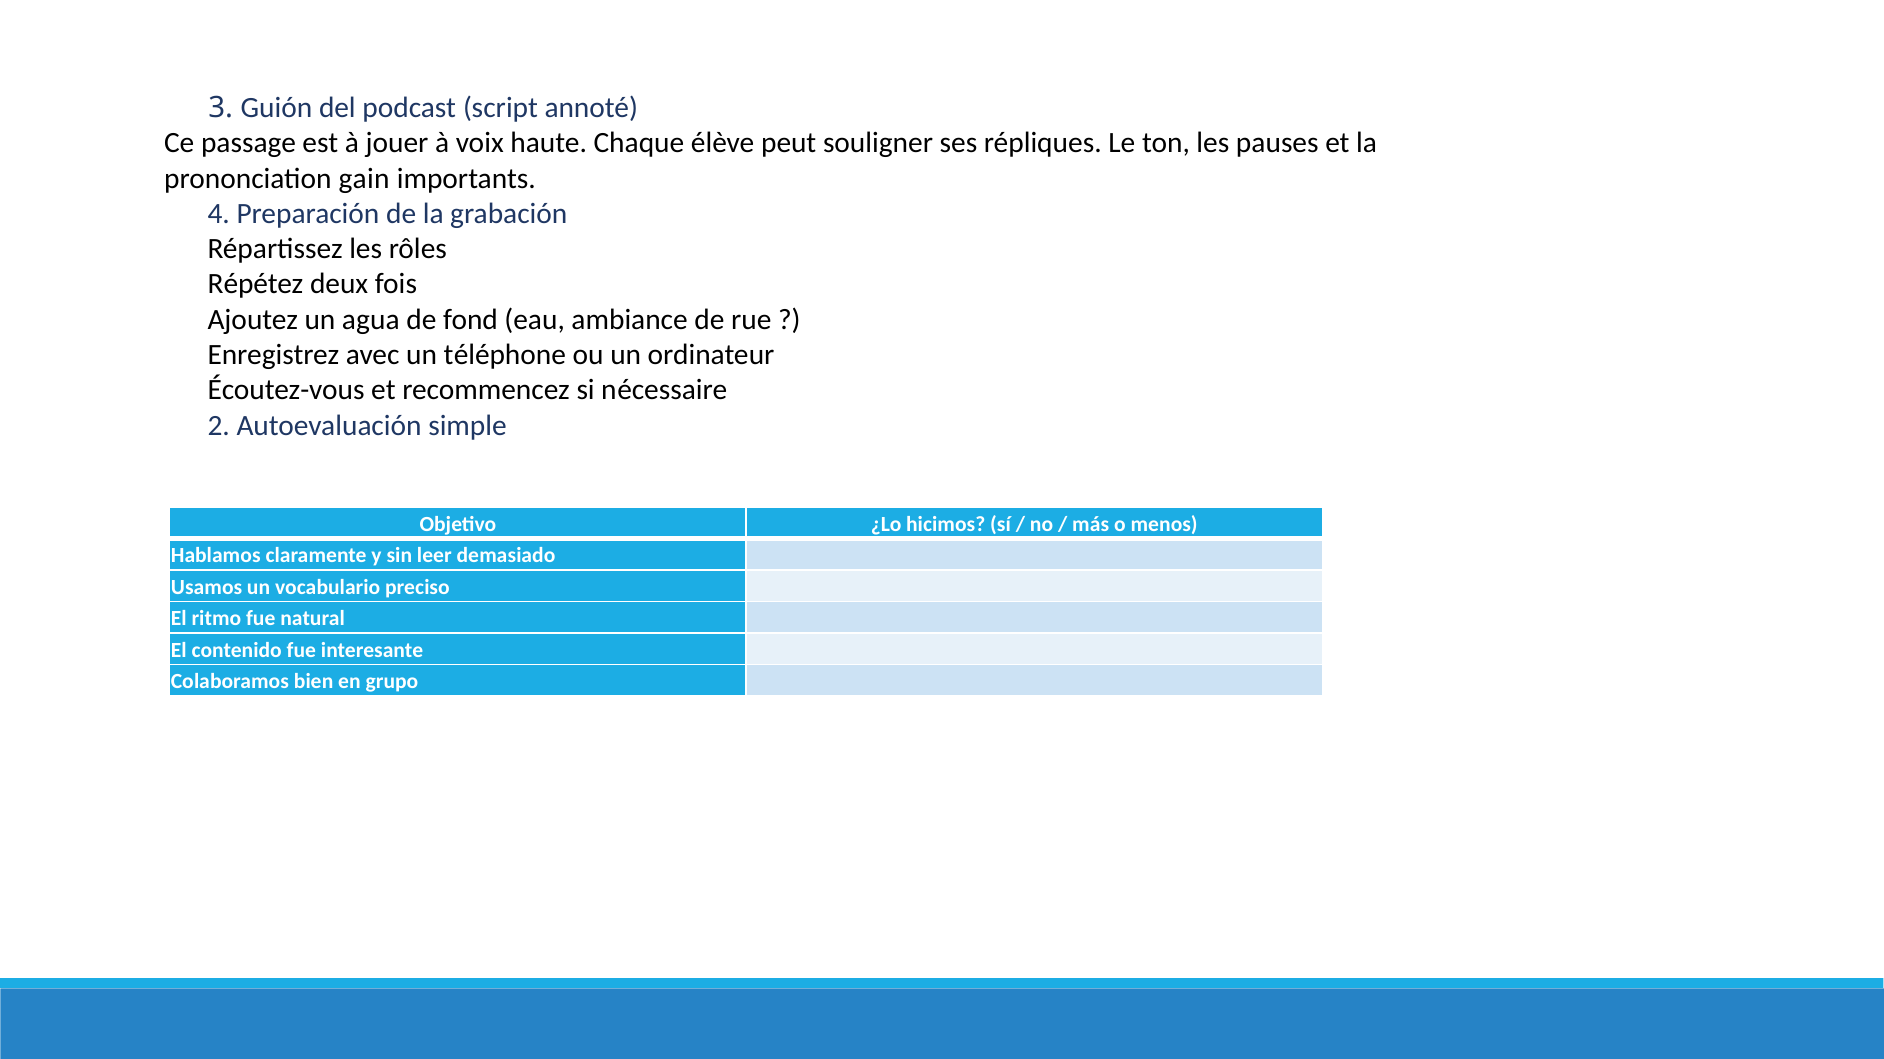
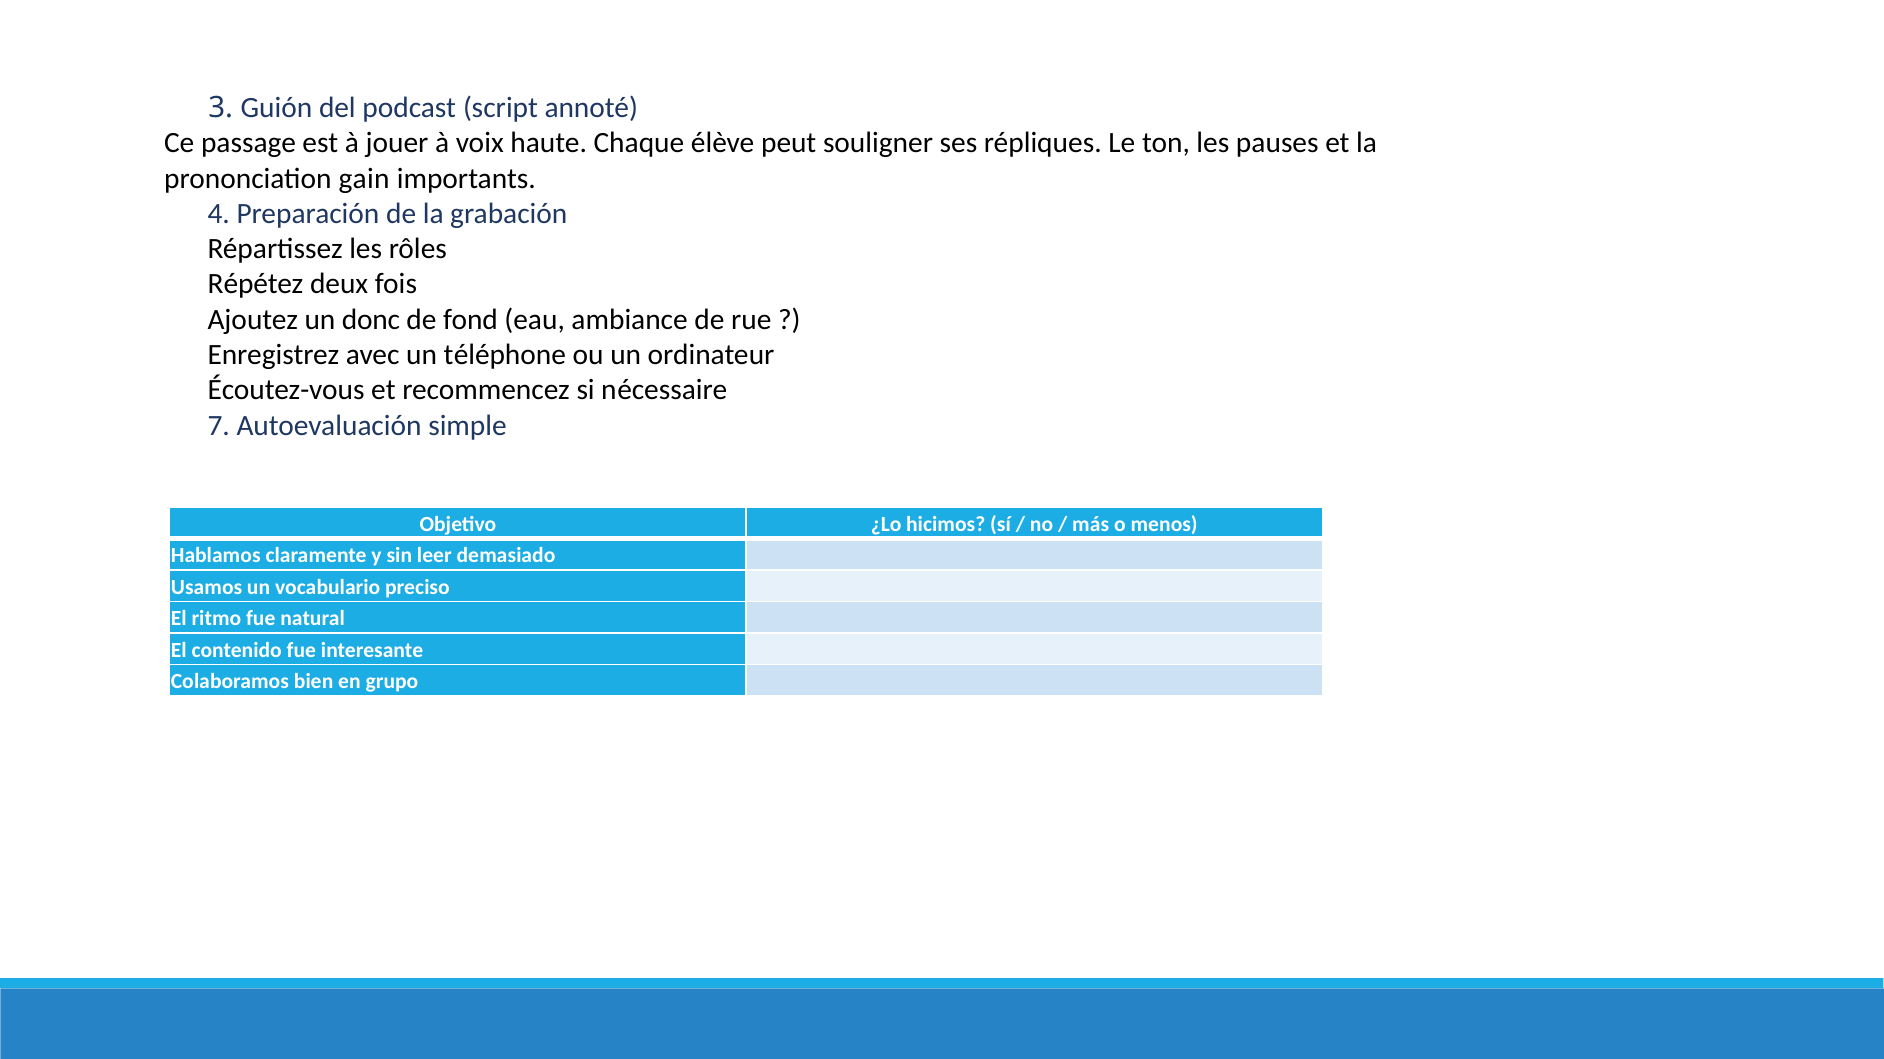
agua: agua -> donc
2: 2 -> 7
